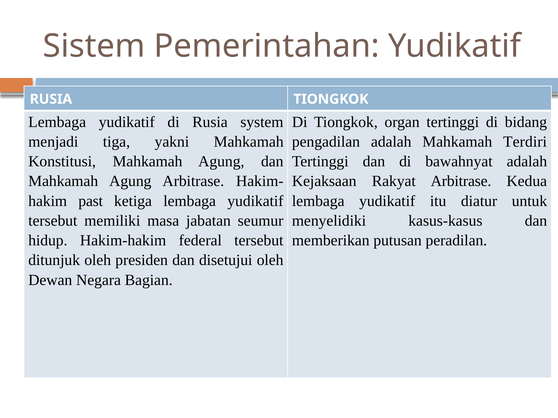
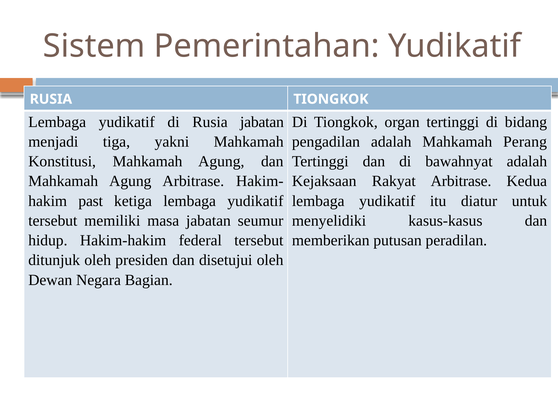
Rusia system: system -> jabatan
Terdiri: Terdiri -> Perang
